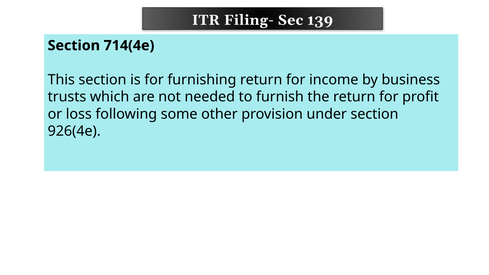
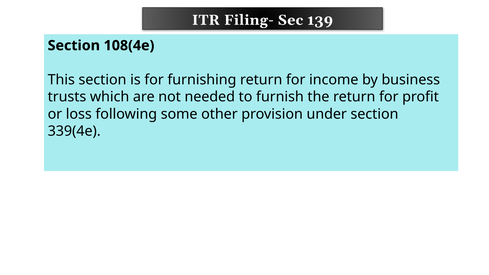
714(4e: 714(4e -> 108(4e
926(4e: 926(4e -> 339(4e
